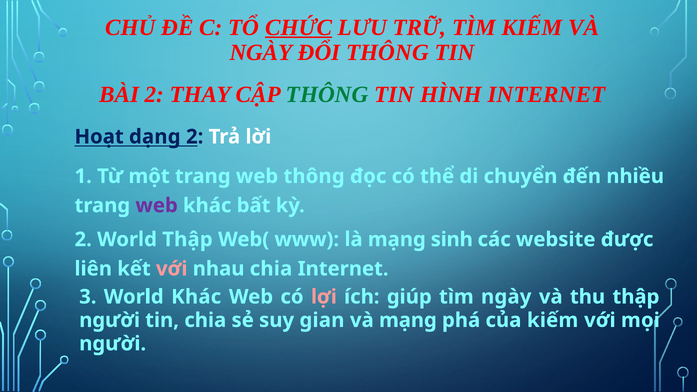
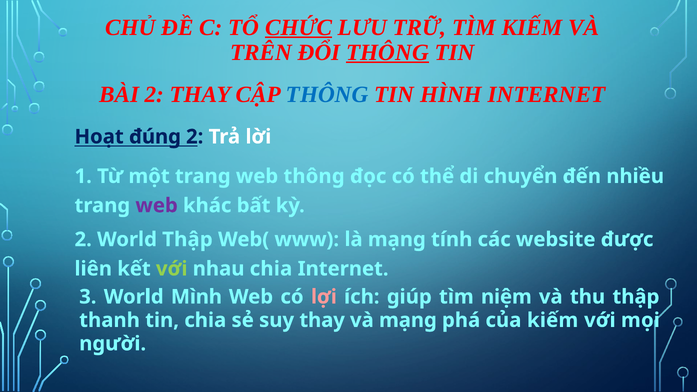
NGÀY at (261, 52): NGÀY -> TRÊN
THÔNG at (388, 52) underline: none -> present
THÔNG at (327, 95) colour: green -> blue
dạng: dạng -> đúng
sinh: sinh -> tính
với at (172, 269) colour: pink -> light green
Khác at (196, 297): Khác -> Mình
tìm ngày: ngày -> niệm
người at (110, 320): người -> thanh
gian at (322, 320): gian -> thay
